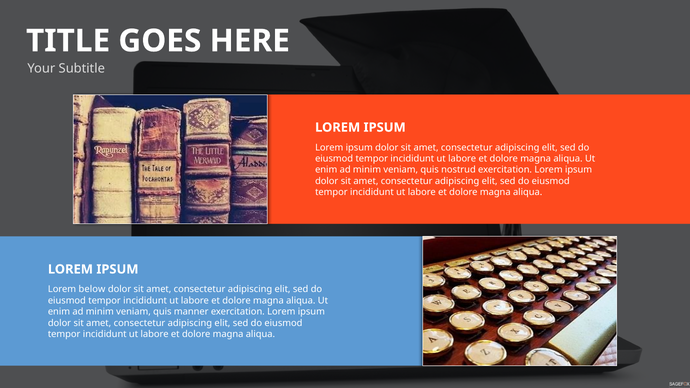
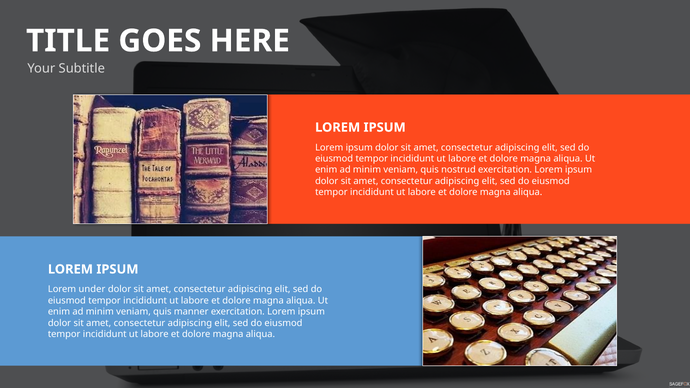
below: below -> under
